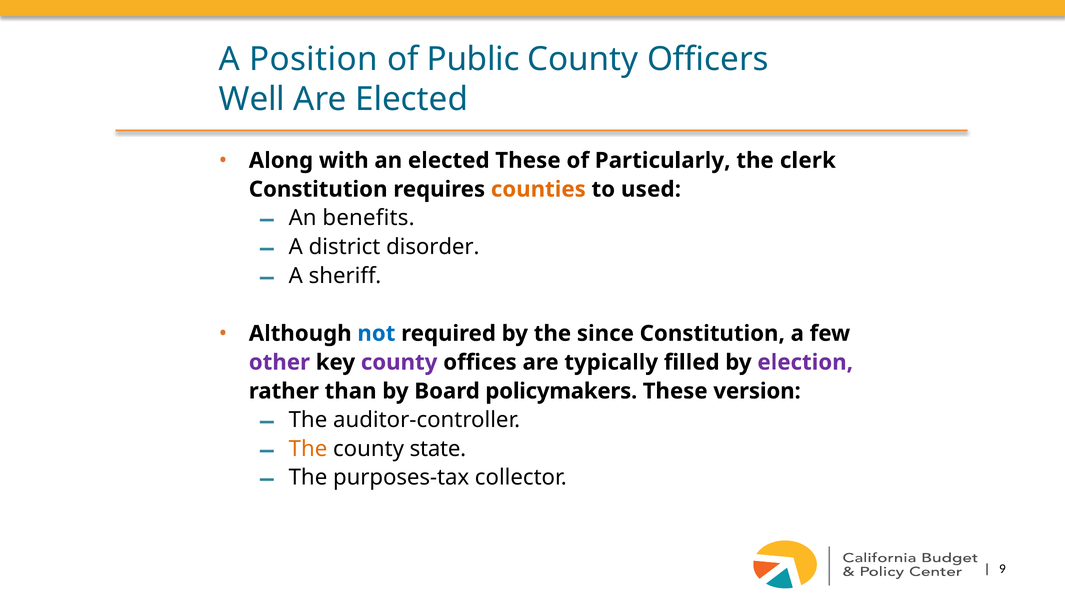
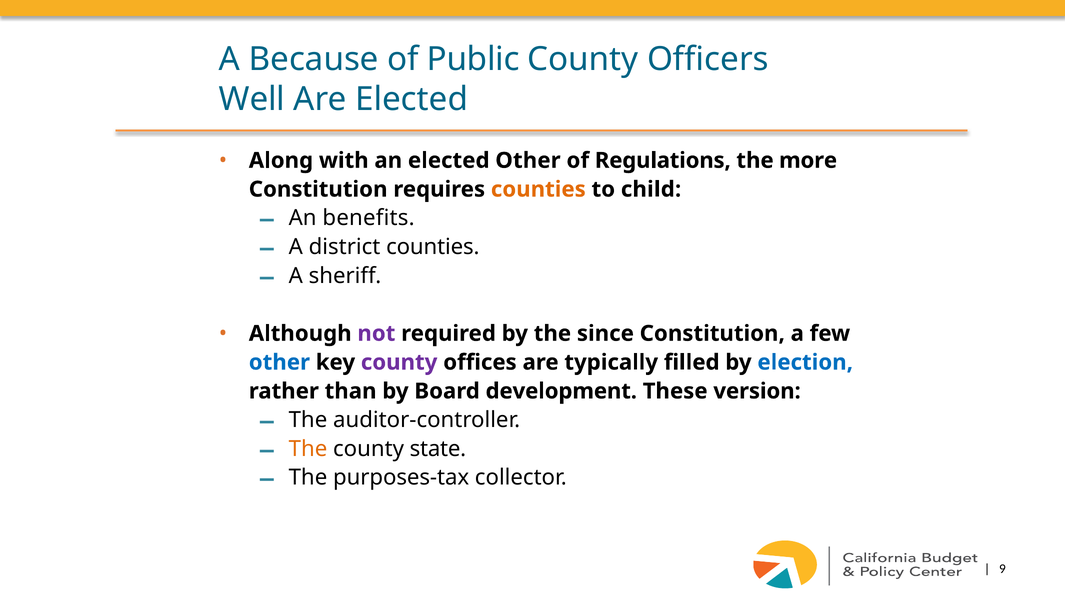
Position: Position -> Because
elected These: These -> Other
Particularly: Particularly -> Regulations
clerk: clerk -> more
used: used -> child
district disorder: disorder -> counties
not colour: blue -> purple
other at (279, 362) colour: purple -> blue
election colour: purple -> blue
policymakers: policymakers -> development
